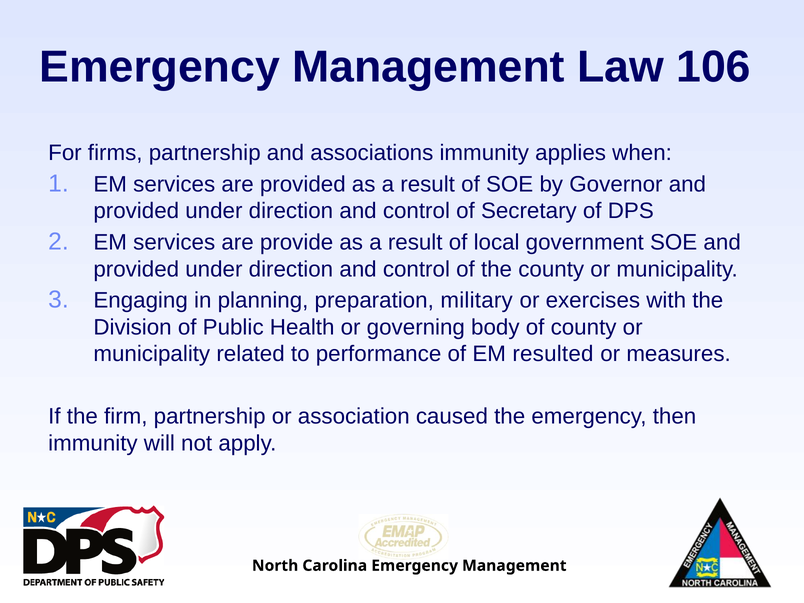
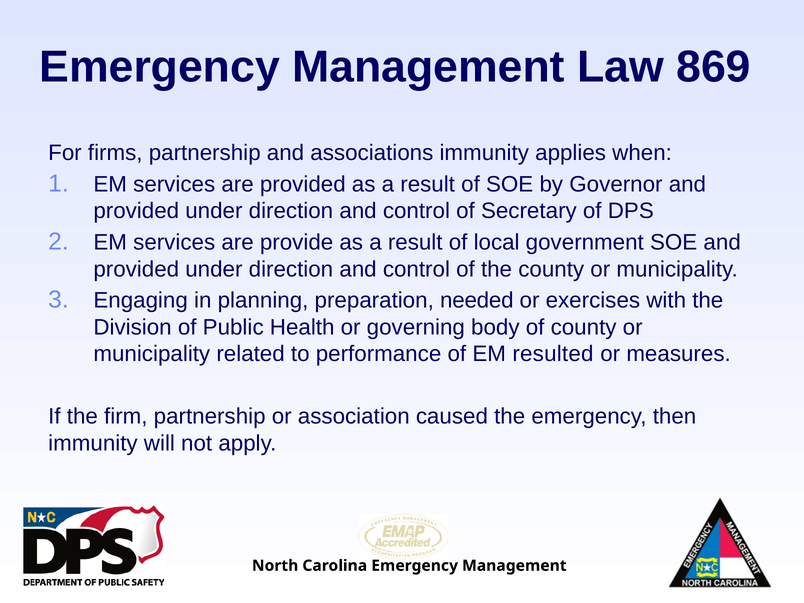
106: 106 -> 869
military: military -> needed
